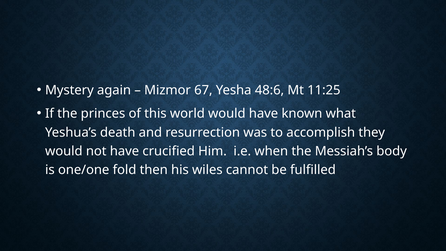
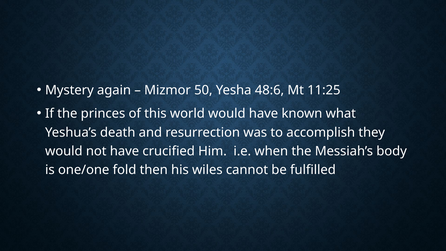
67: 67 -> 50
